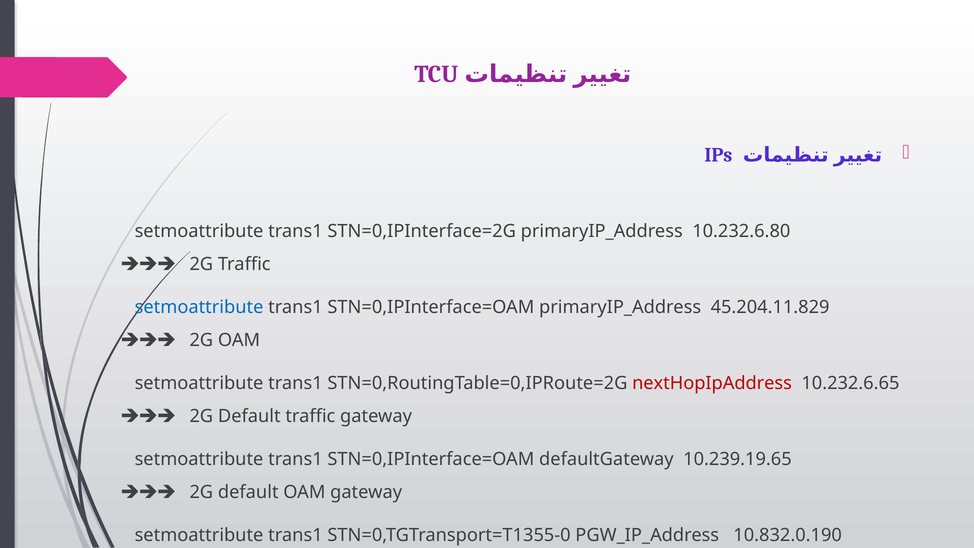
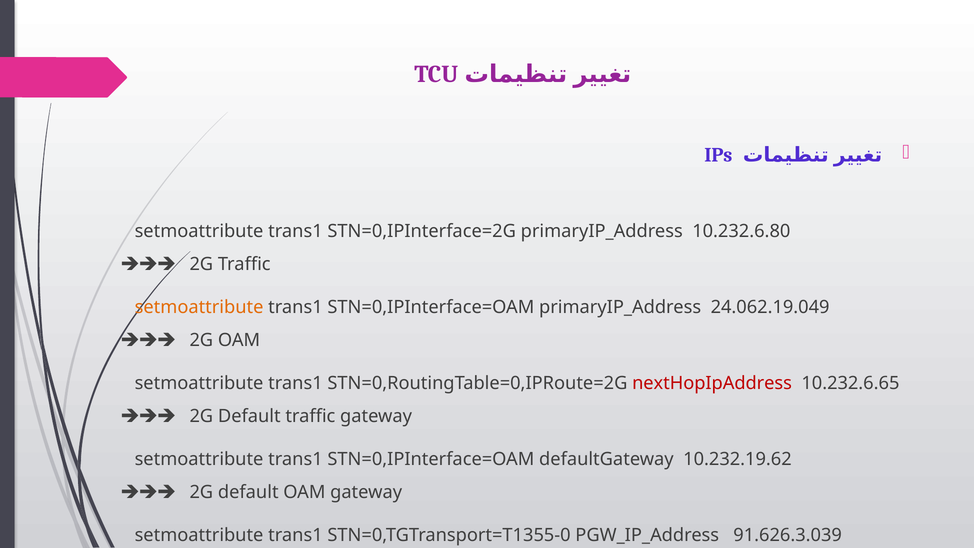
setmoattribute at (199, 307) colour: blue -> orange
45.204.11.829: 45.204.11.829 -> 24.062.19.049
10.239.19.65: 10.239.19.65 -> 10.232.19.62
10.832.0.190: 10.832.0.190 -> 91.626.3.039
